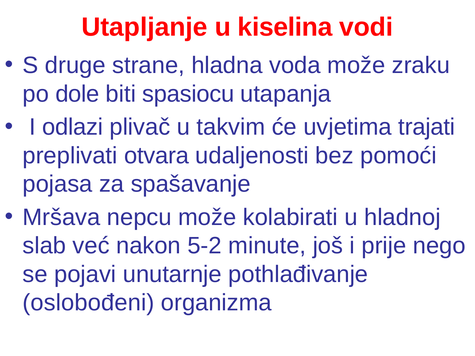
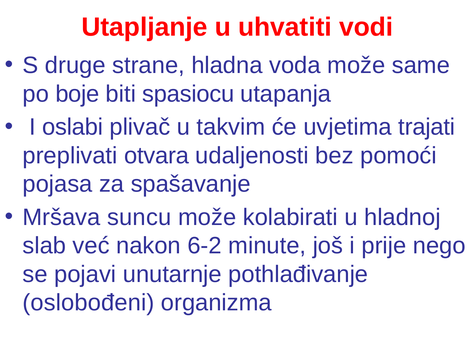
kiselina: kiselina -> uhvatiti
zraku: zraku -> same
dole: dole -> boje
odlazi: odlazi -> oslabi
nepcu: nepcu -> suncu
5-2: 5-2 -> 6-2
